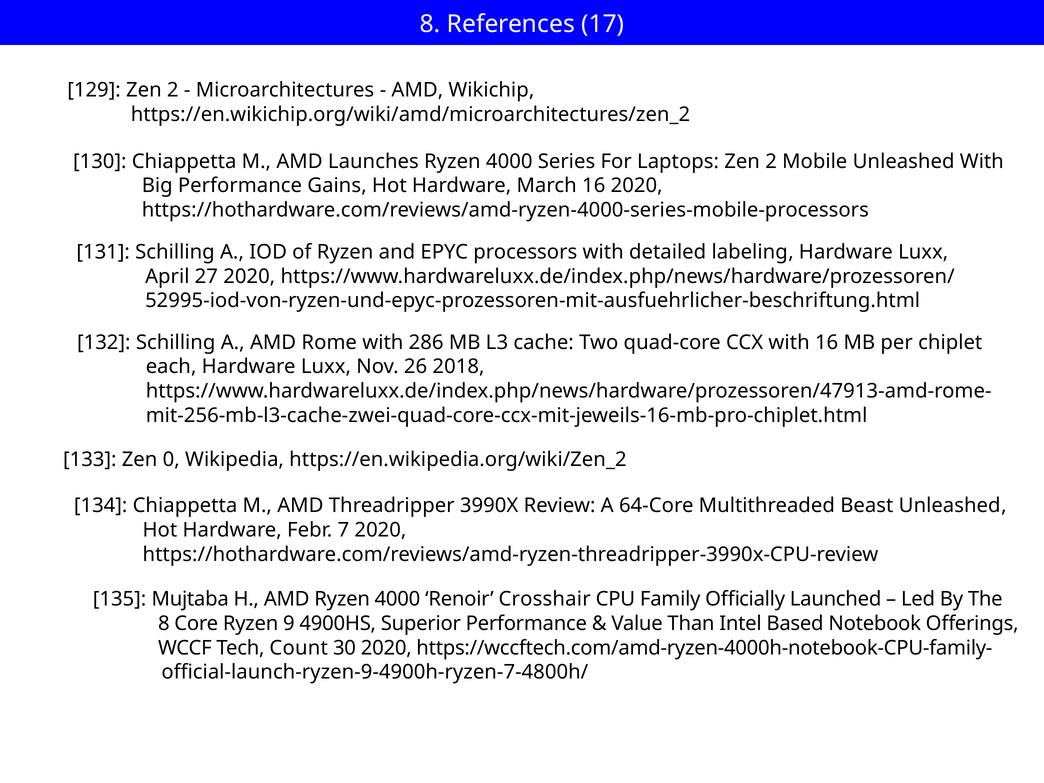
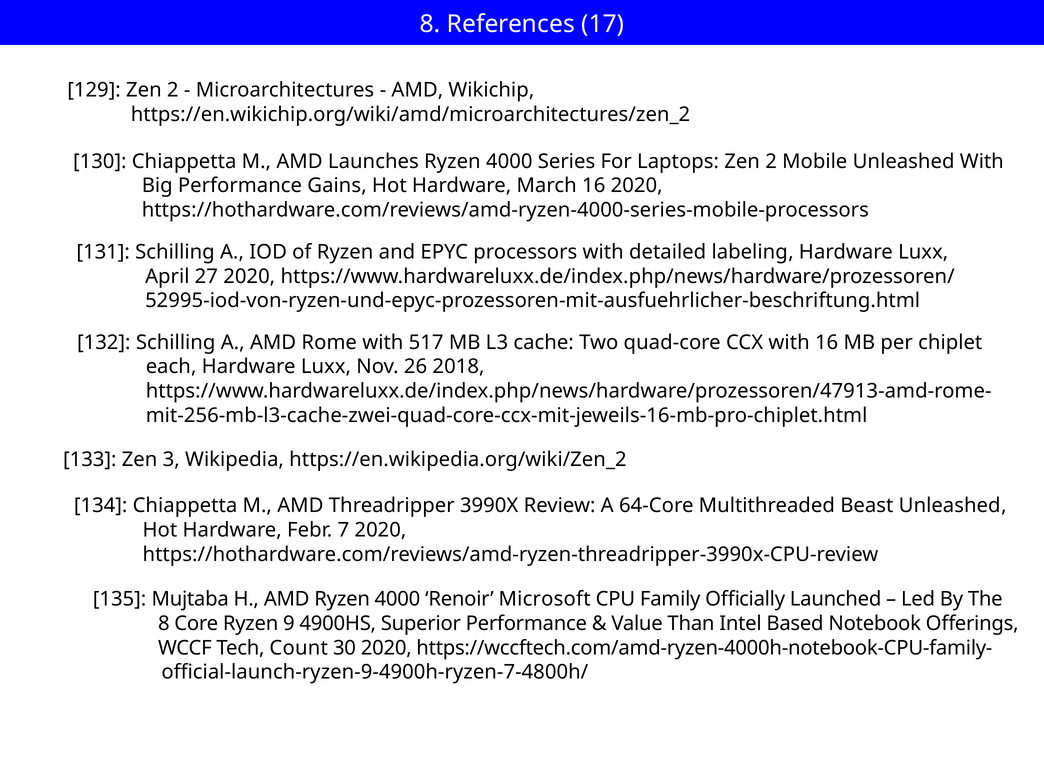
286: 286 -> 517
0: 0 -> 3
Crosshair: Crosshair -> Microsoft
